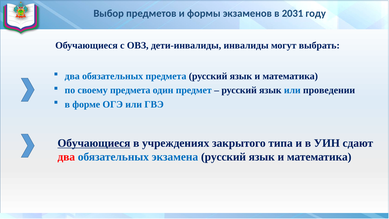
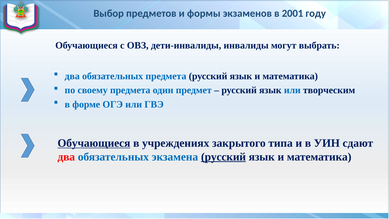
2031: 2031 -> 2001
проведении: проведении -> творческим
русский at (223, 157) underline: none -> present
